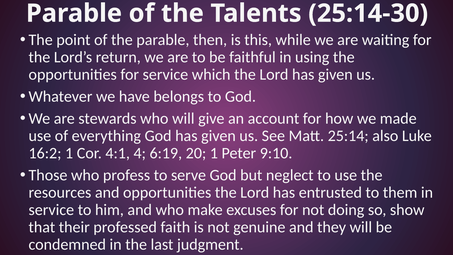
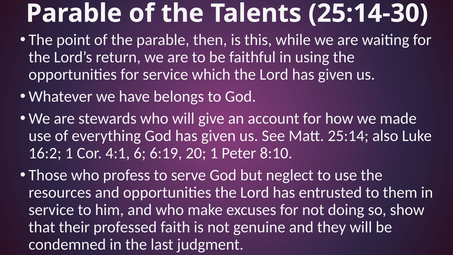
4: 4 -> 6
9:10: 9:10 -> 8:10
